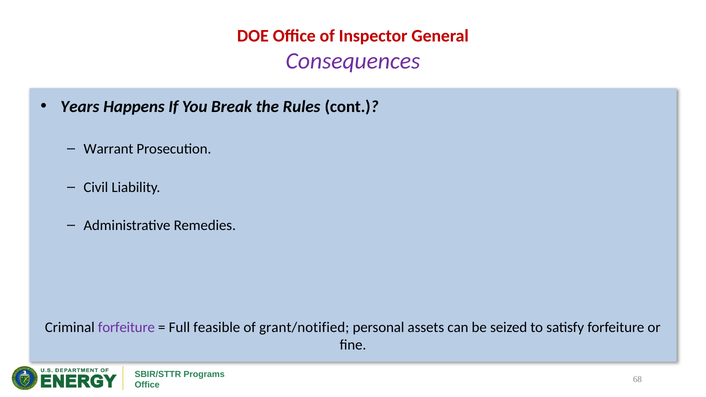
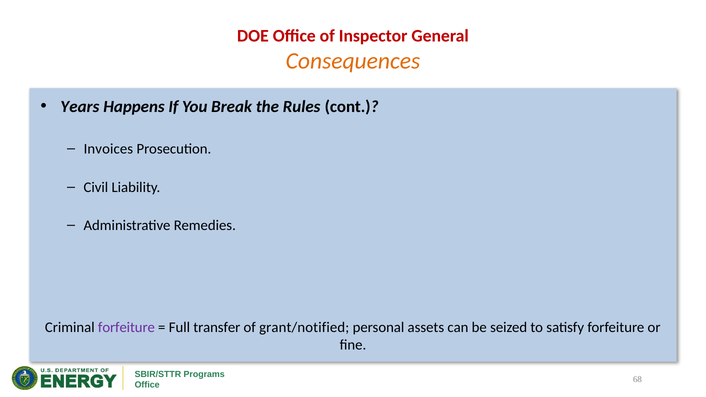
Consequences colour: purple -> orange
Warrant: Warrant -> Invoices
feasible: feasible -> transfer
